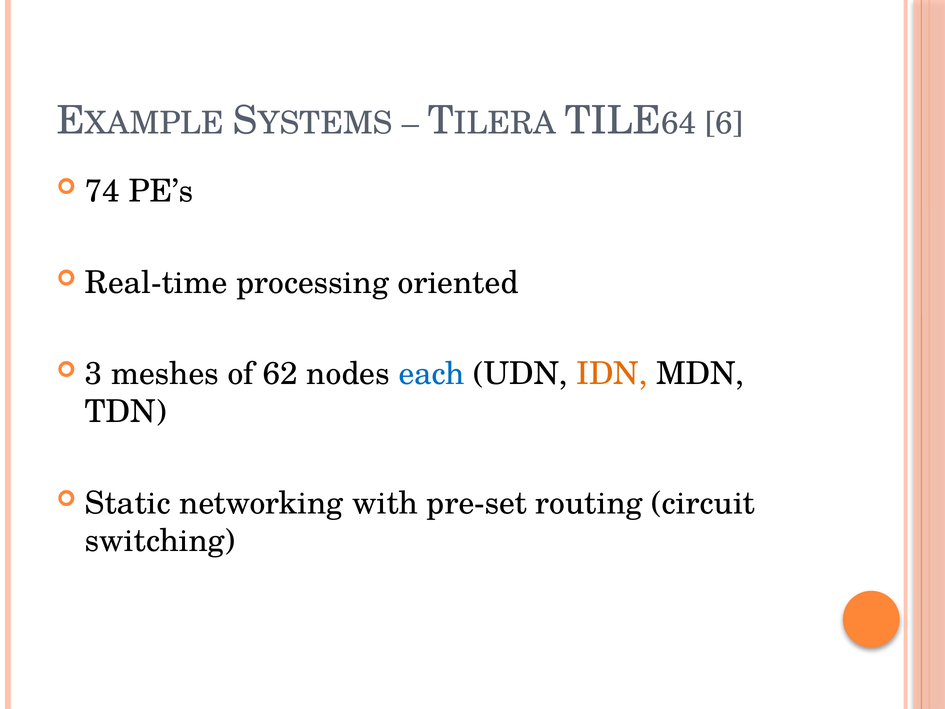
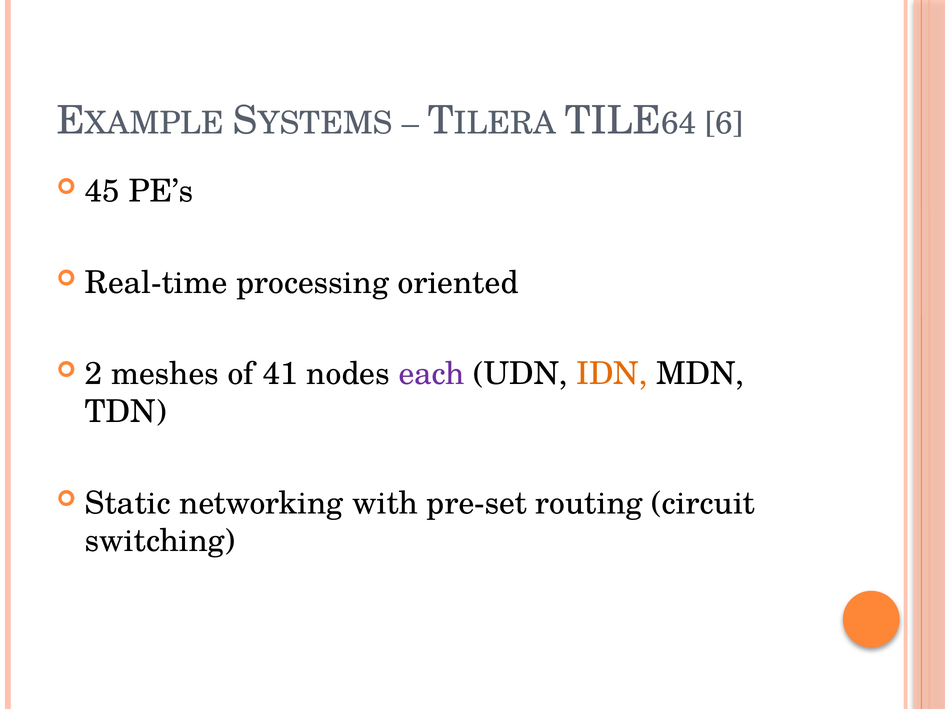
74: 74 -> 45
3: 3 -> 2
62: 62 -> 41
each colour: blue -> purple
